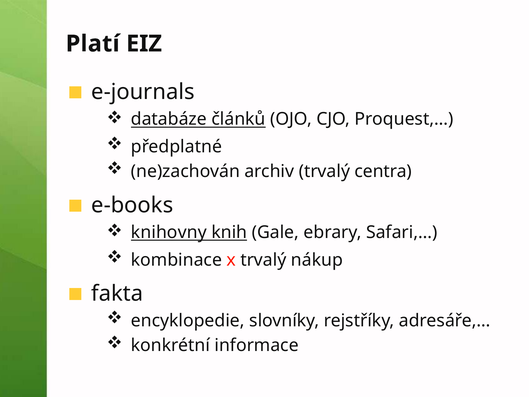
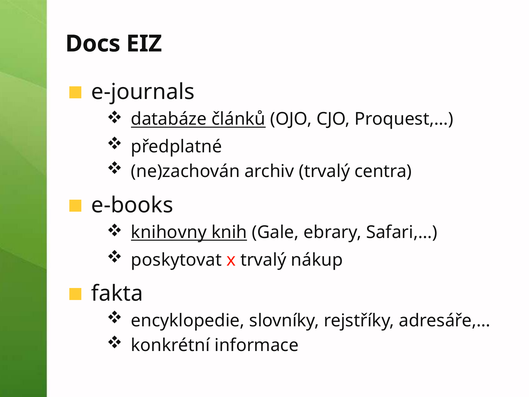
Platí: Platí -> Docs
kombinace: kombinace -> poskytovat
